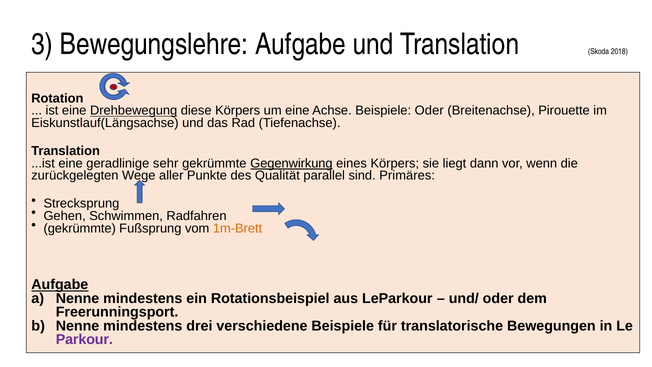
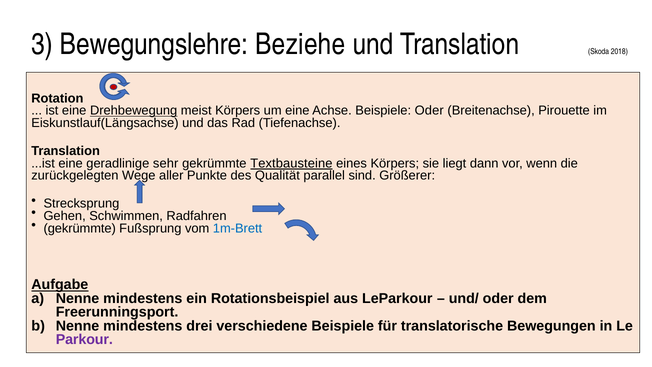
Bewegungslehre Aufgabe: Aufgabe -> Beziehe
diese: diese -> meist
Gegenwirkung: Gegenwirkung -> Textbausteine
Primäres: Primäres -> Größerer
1m-Brett colour: orange -> blue
